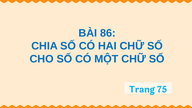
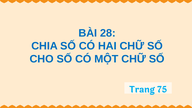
86: 86 -> 28
